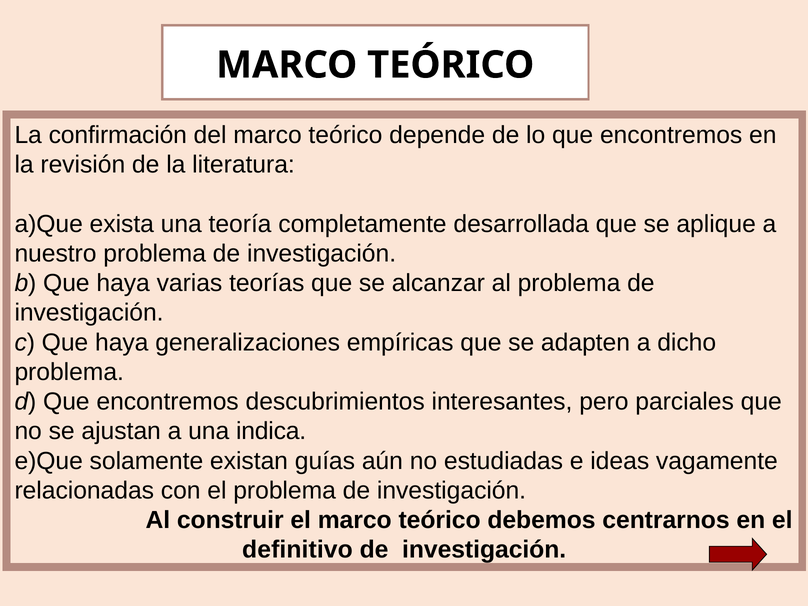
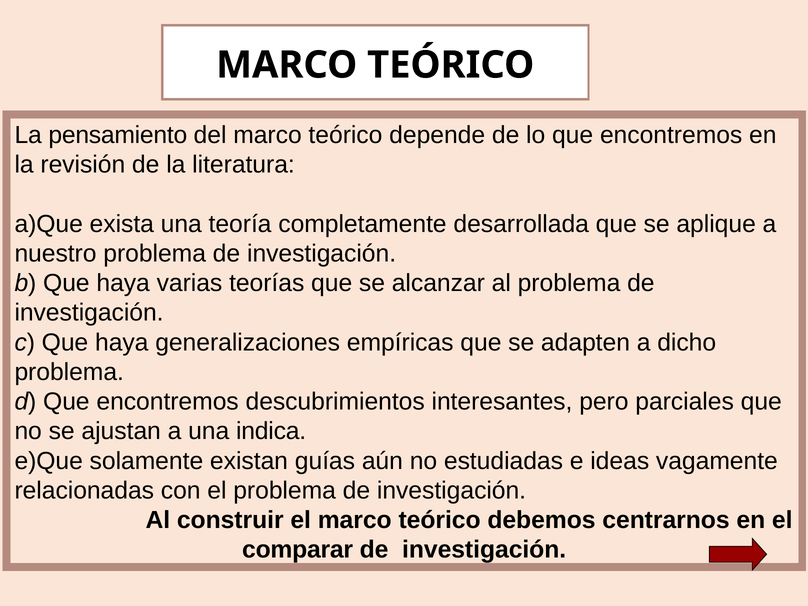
confirmación: confirmación -> pensamiento
definitivo: definitivo -> comparar
